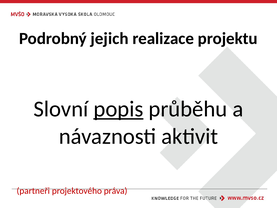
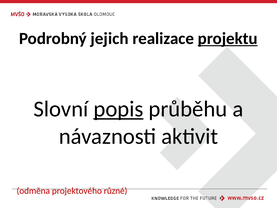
projektu underline: none -> present
partneři: partneři -> odměna
práva: práva -> různé
